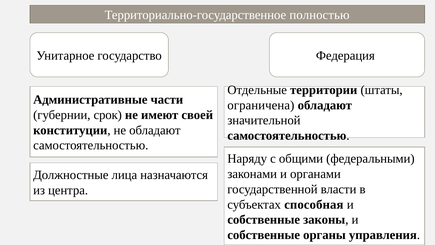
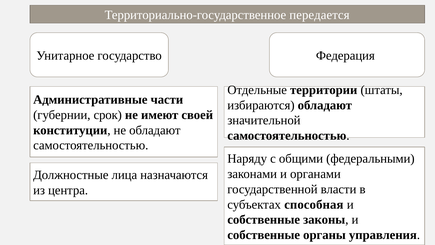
полностью: полностью -> передается
ограничена: ограничена -> избираются
